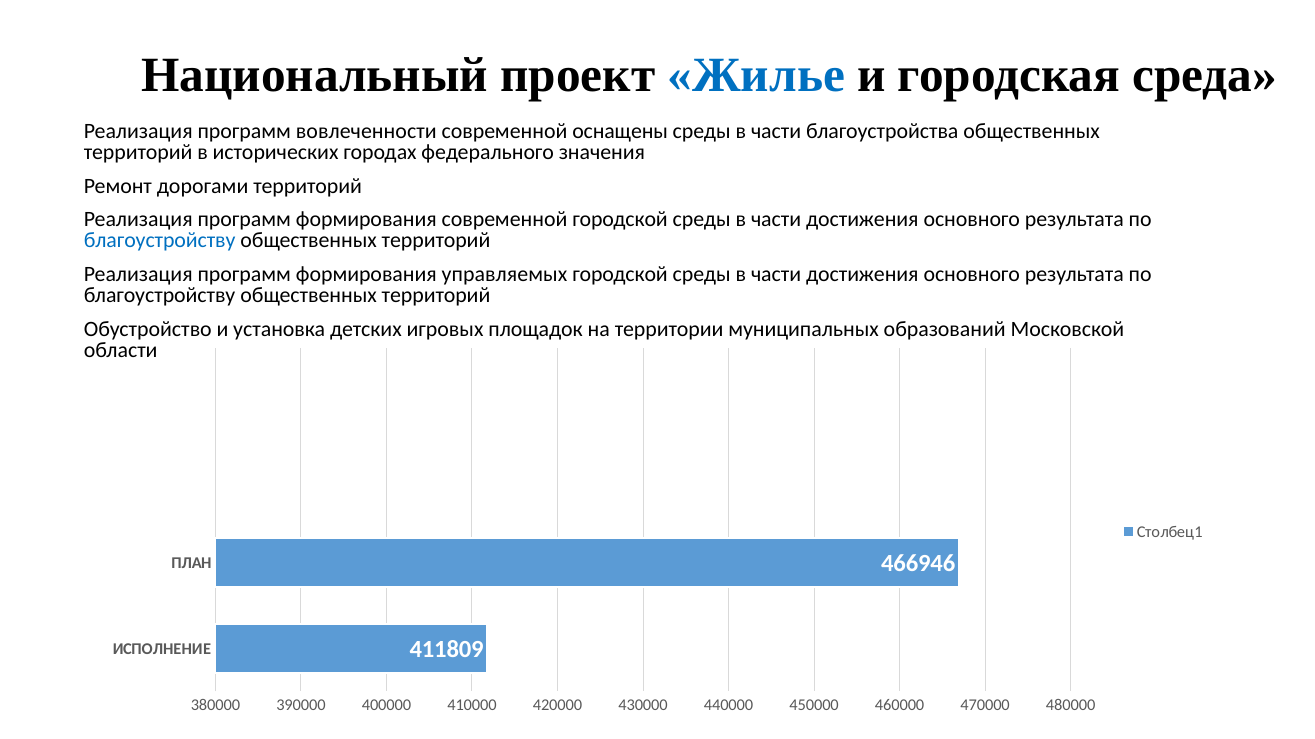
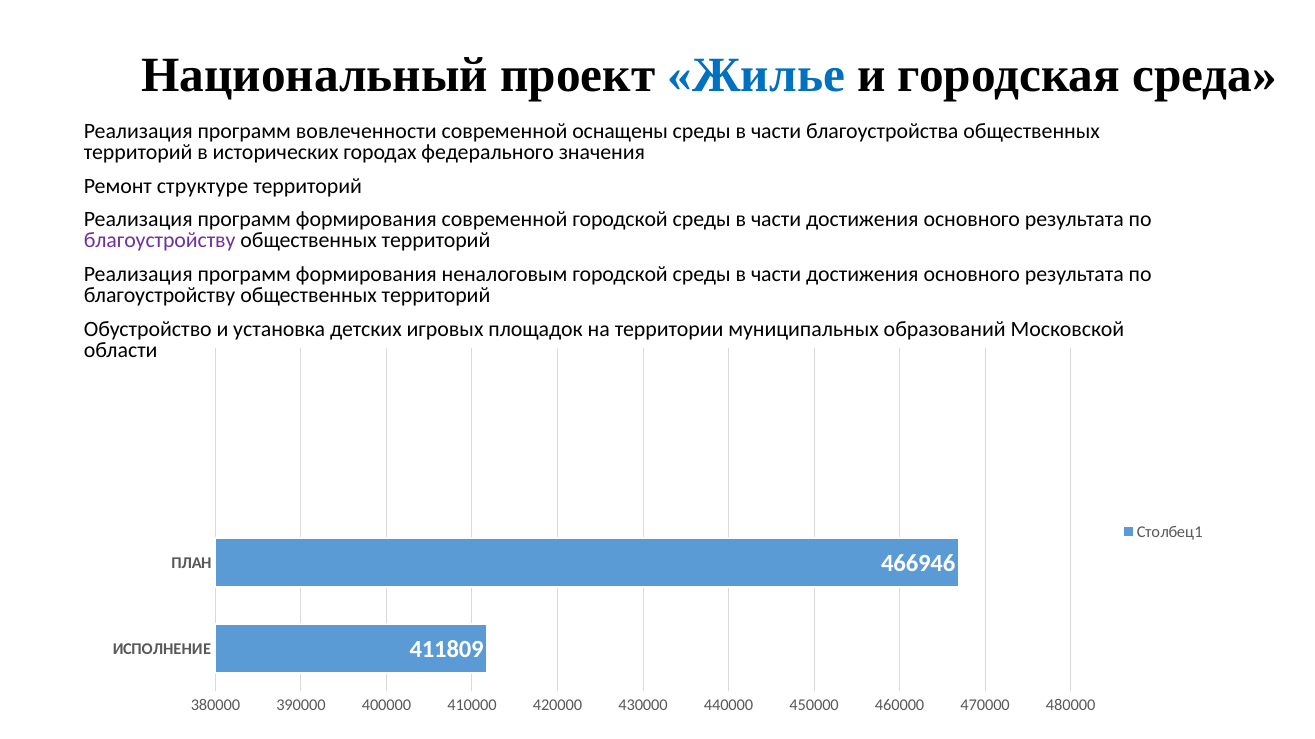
дорогами: дорогами -> структуре
благоустройству at (160, 241) colour: blue -> purple
управляемых: управляемых -> неналоговым
